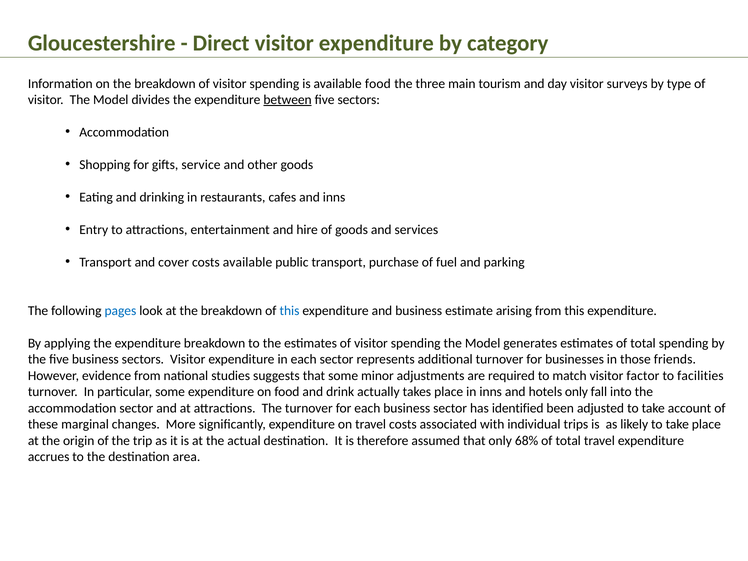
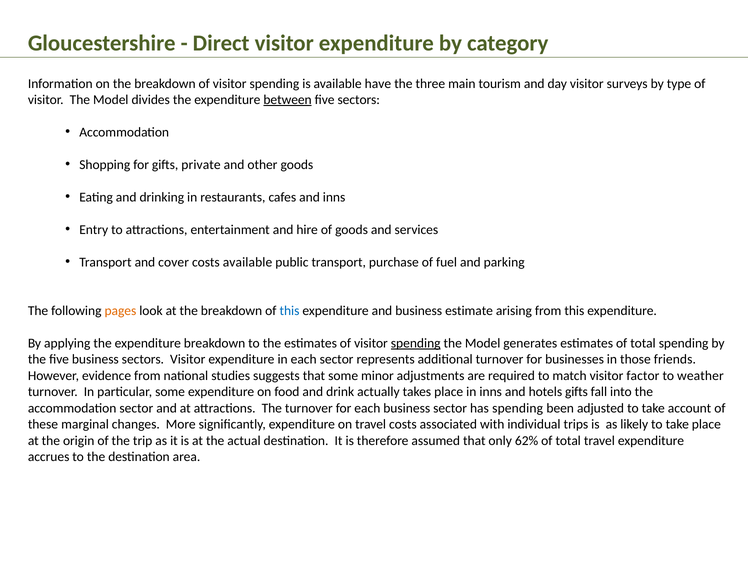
available food: food -> have
service: service -> private
pages colour: blue -> orange
spending at (416, 343) underline: none -> present
facilities: facilities -> weather
hotels only: only -> gifts
has identified: identified -> spending
68%: 68% -> 62%
